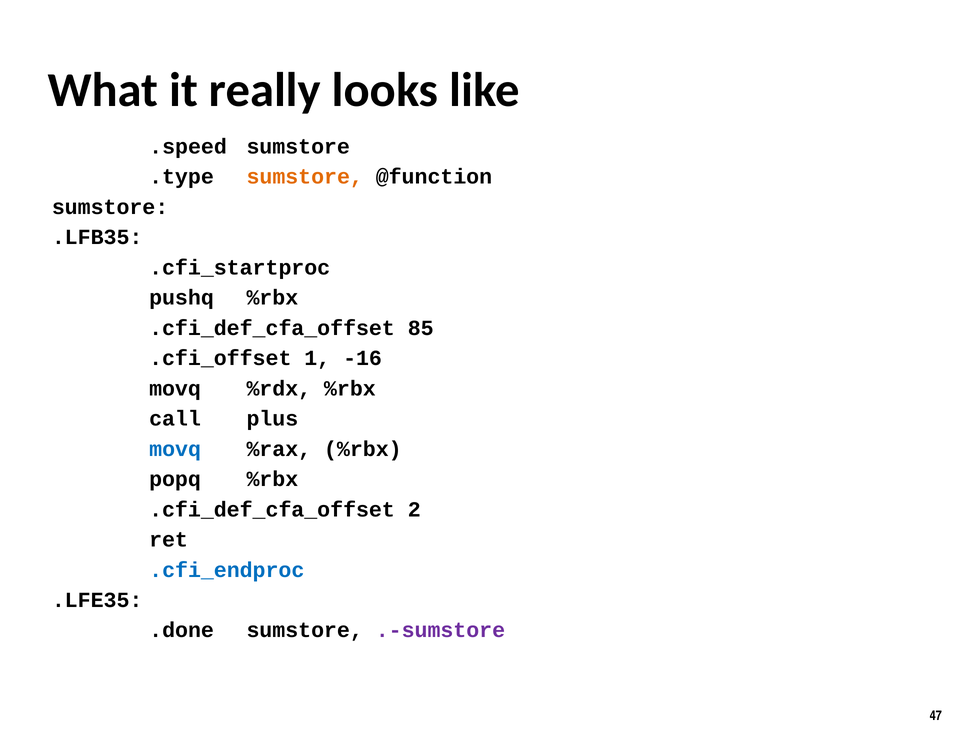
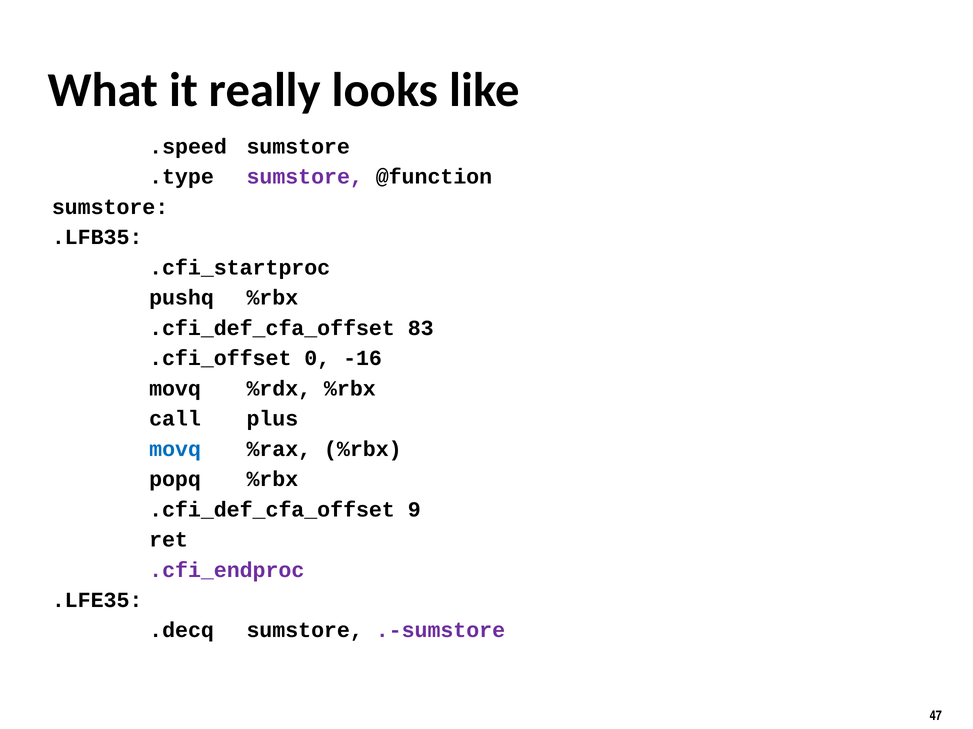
sumstore at (305, 177) colour: orange -> purple
85: 85 -> 83
1: 1 -> 0
2: 2 -> 9
.cfi_endproc colour: blue -> purple
.done: .done -> .decq
